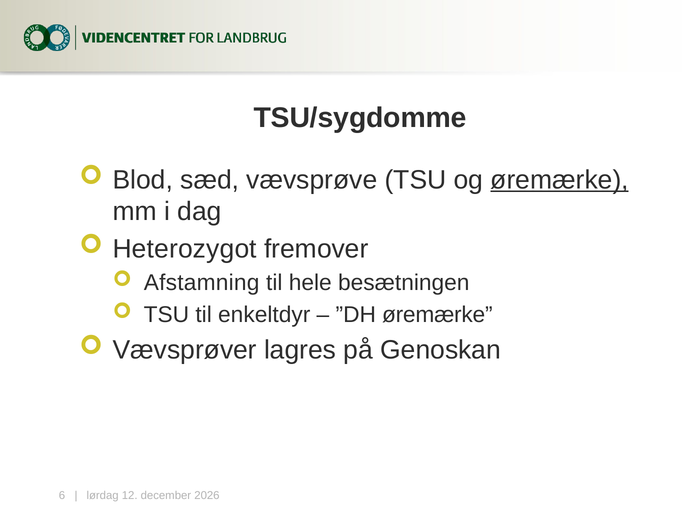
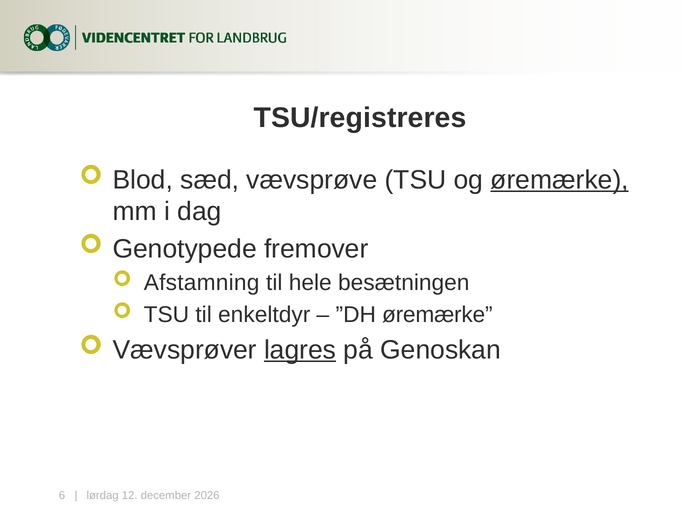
TSU/sygdomme: TSU/sygdomme -> TSU/registreres
Heterozygot: Heterozygot -> Genotypede
lagres underline: none -> present
